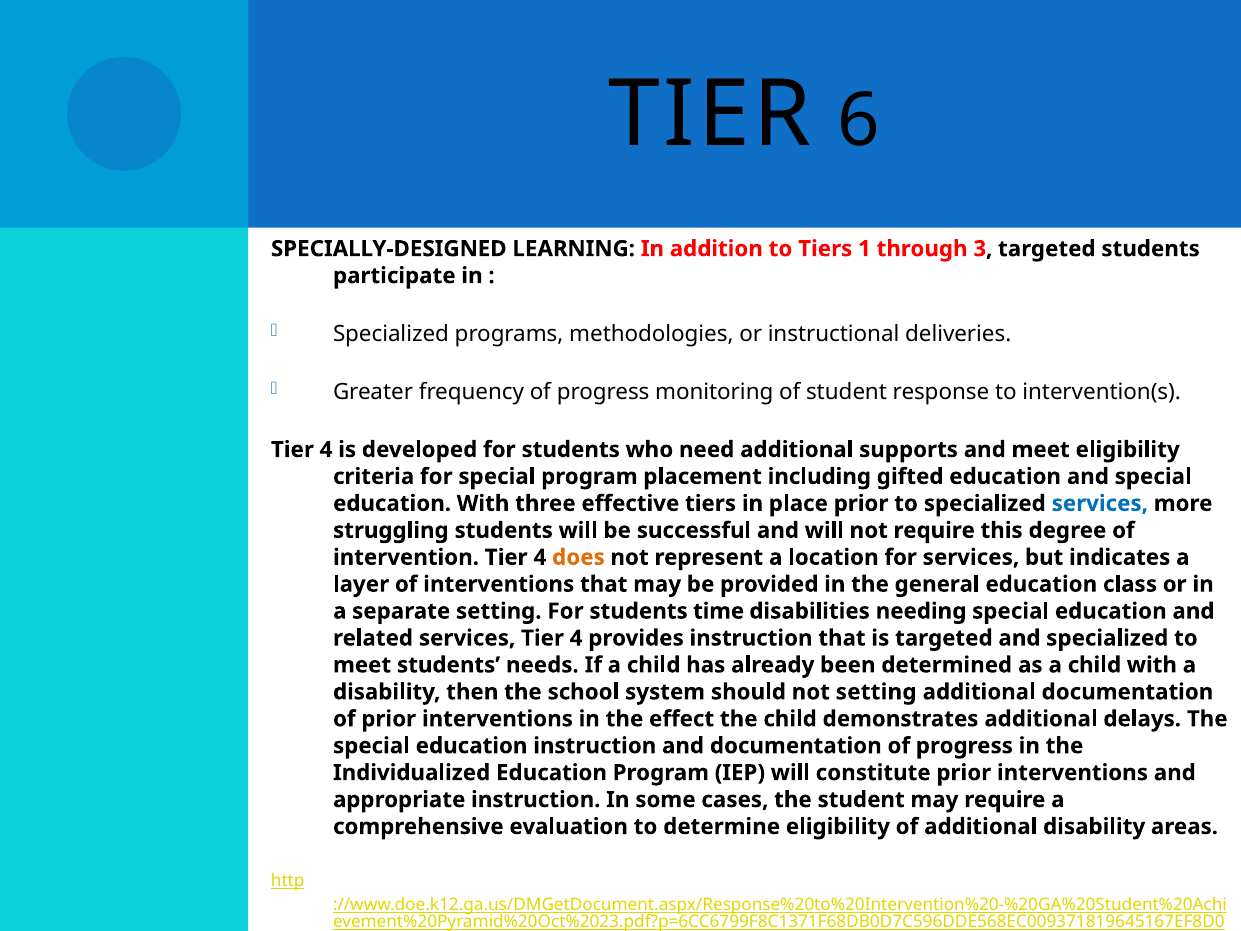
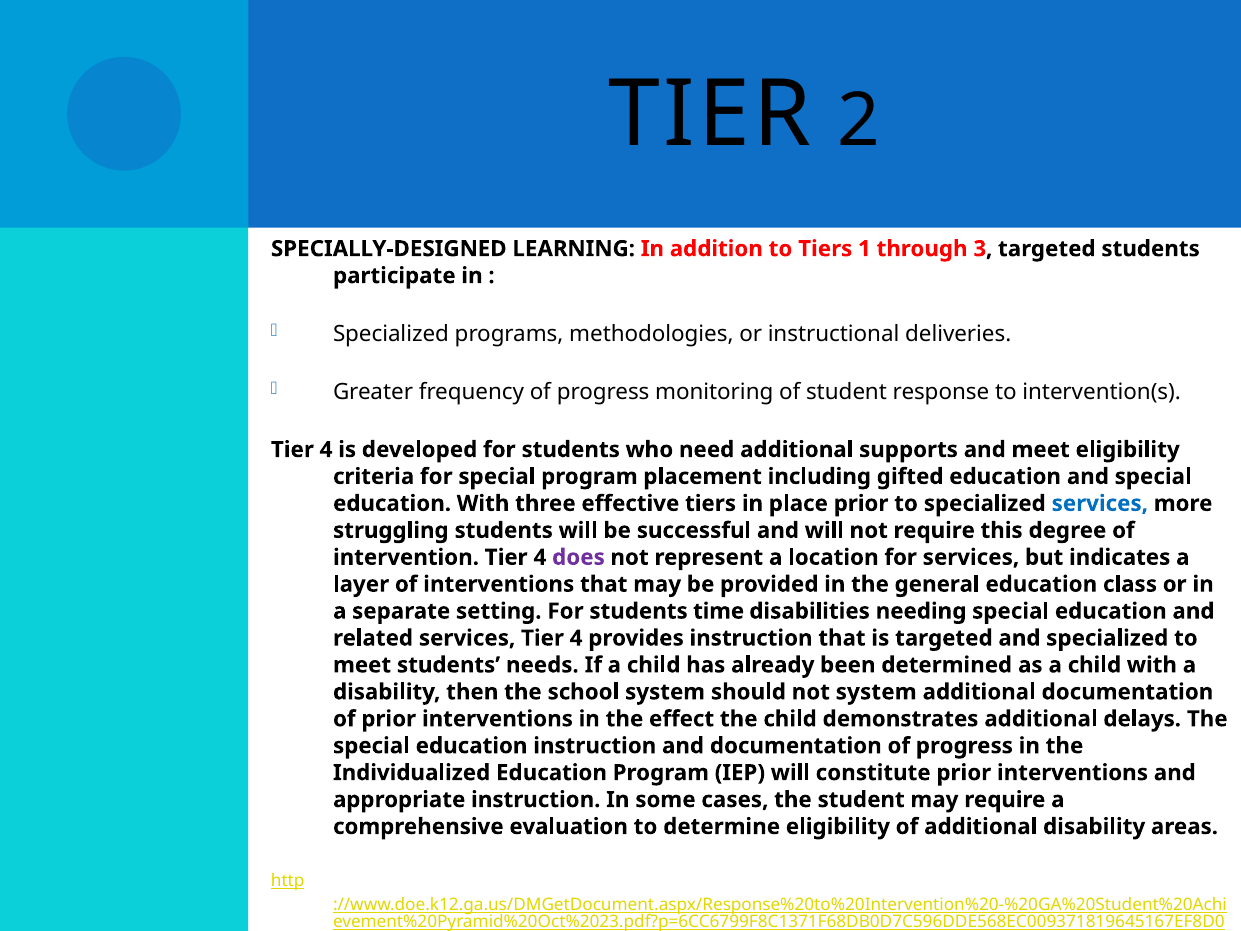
6: 6 -> 2
does colour: orange -> purple
not setting: setting -> system
